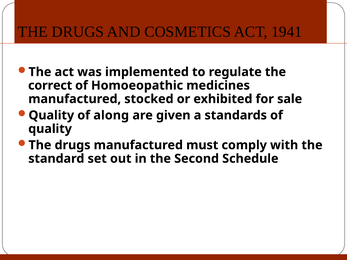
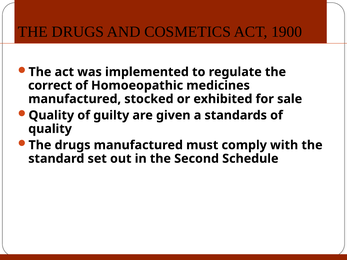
1941: 1941 -> 1900
along: along -> guilty
